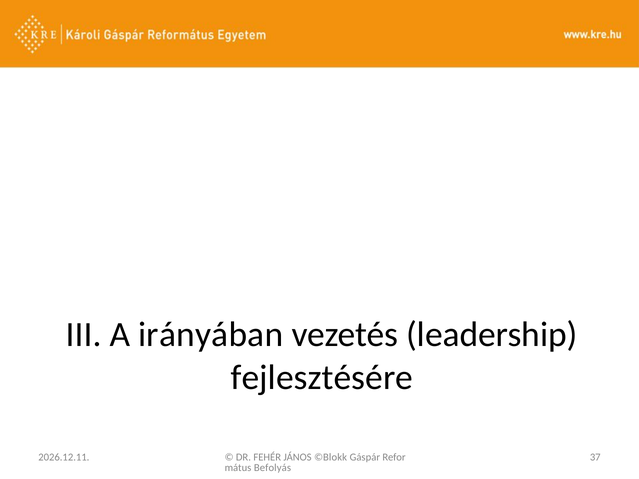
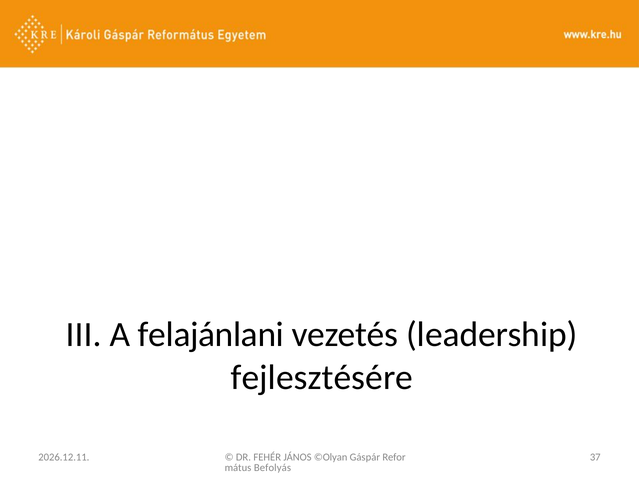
irányában: irányában -> felajánlani
©Blokk: ©Blokk -> ©Olyan
